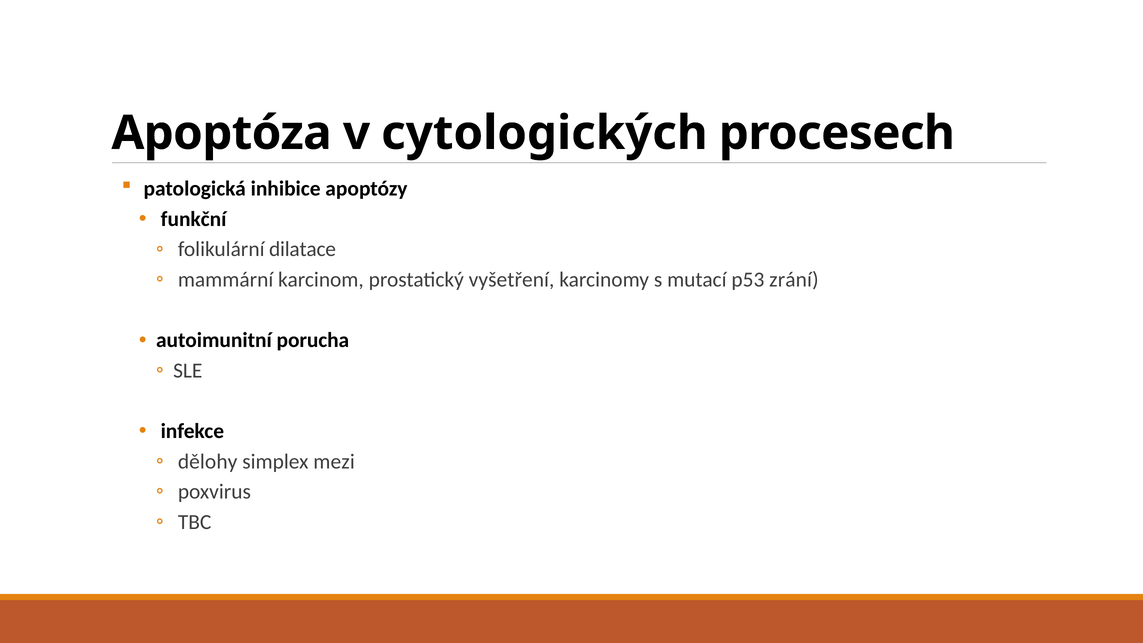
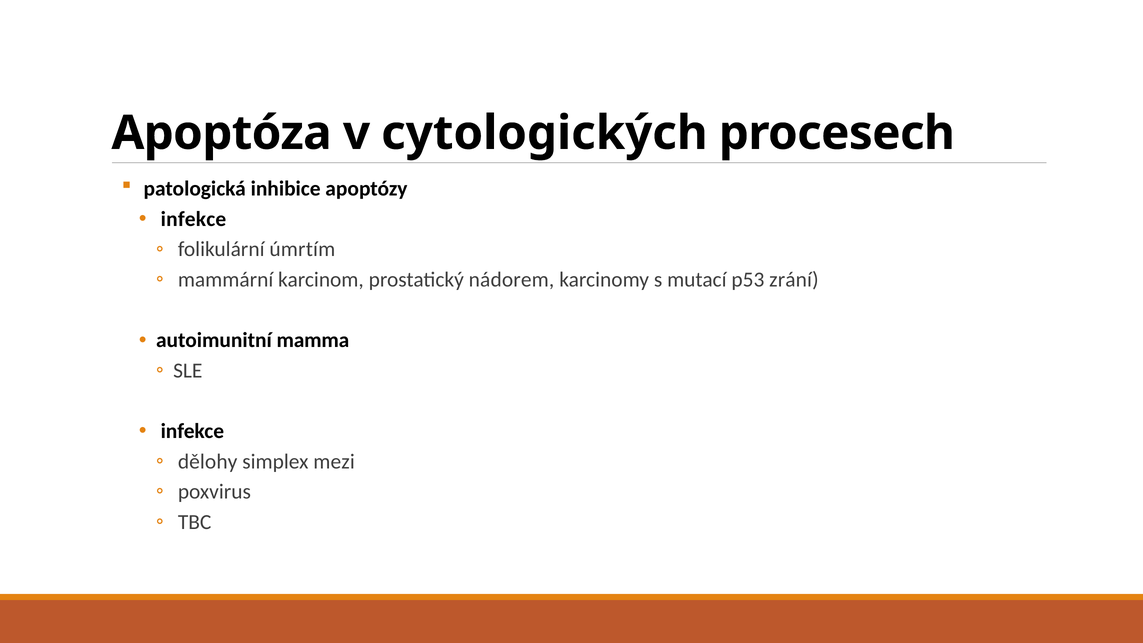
funkční at (194, 219): funkční -> infekce
dilatace: dilatace -> úmrtím
vyšetření: vyšetření -> nádorem
porucha: porucha -> mamma
